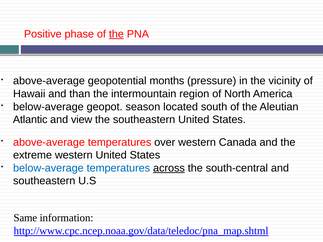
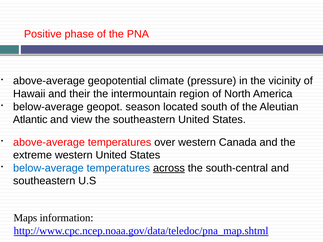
the at (116, 34) underline: present -> none
months: months -> climate
than: than -> their
Same: Same -> Maps
